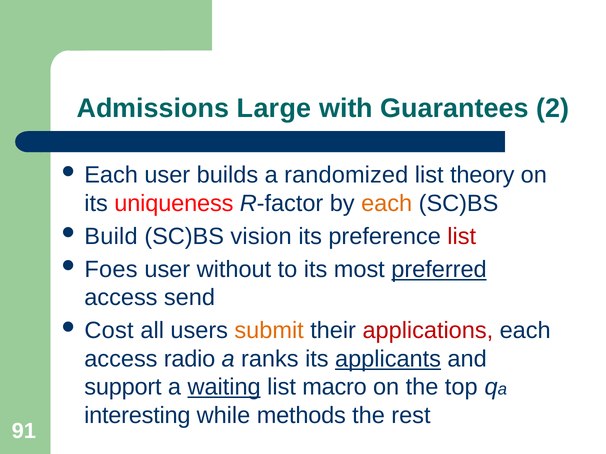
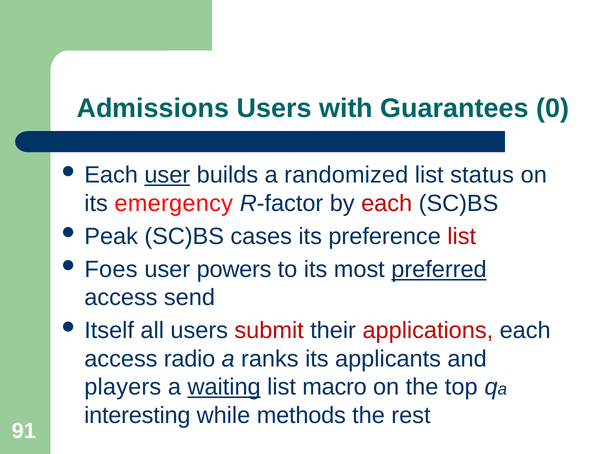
Admissions Large: Large -> Users
2: 2 -> 0
user at (167, 175) underline: none -> present
theory: theory -> status
uniqueness: uniqueness -> emergency
each at (387, 204) colour: orange -> red
Build: Build -> Peak
vision: vision -> cases
without: without -> powers
Cost: Cost -> Itself
submit colour: orange -> red
applicants underline: present -> none
support: support -> players
